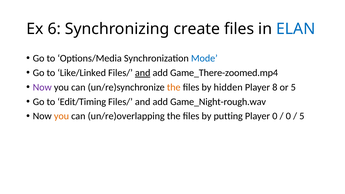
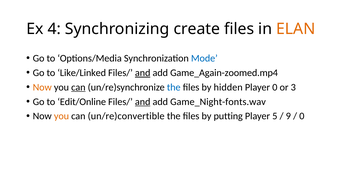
6: 6 -> 4
ELAN colour: blue -> orange
Game_There-zoomed.mp4: Game_There-zoomed.mp4 -> Game_Again-zoomed.mp4
Now at (42, 87) colour: purple -> orange
can at (78, 87) underline: none -> present
the at (174, 87) colour: orange -> blue
Player 8: 8 -> 0
or 5: 5 -> 3
Edit/Timing: Edit/Timing -> Edit/Online
and at (143, 102) underline: none -> present
Game_Night-rough.wav: Game_Night-rough.wav -> Game_Night-fonts.wav
un/re)overlapping: un/re)overlapping -> un/re)convertible
Player 0: 0 -> 5
0 at (288, 116): 0 -> 9
5 at (302, 116): 5 -> 0
